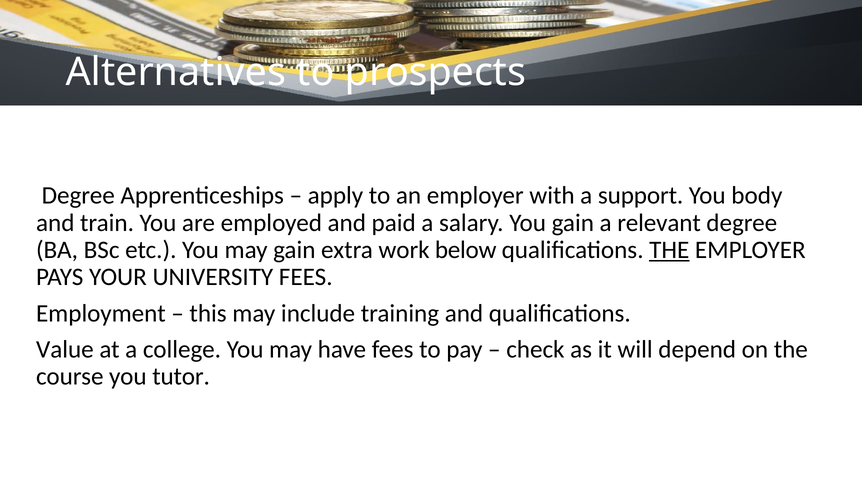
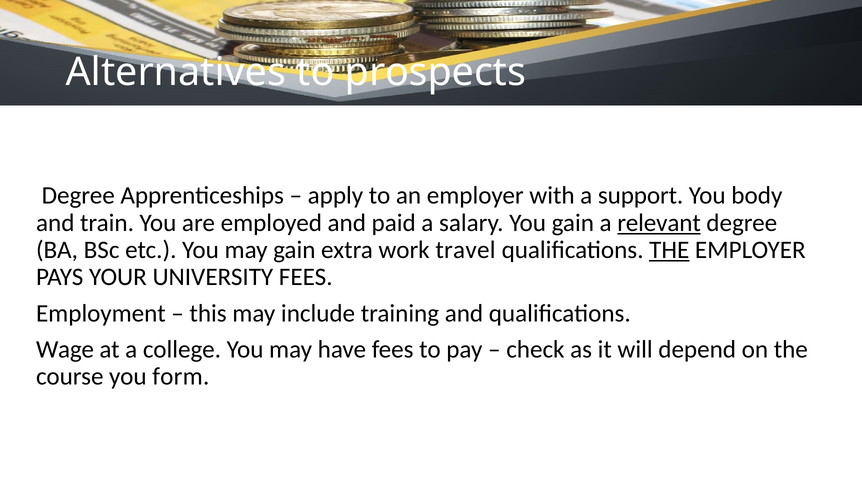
relevant underline: none -> present
below: below -> travel
Value: Value -> Wage
tutor: tutor -> form
